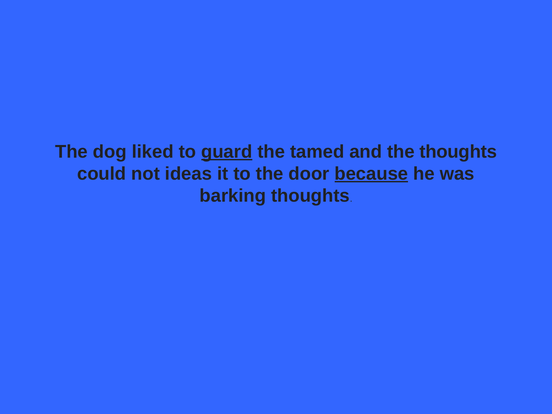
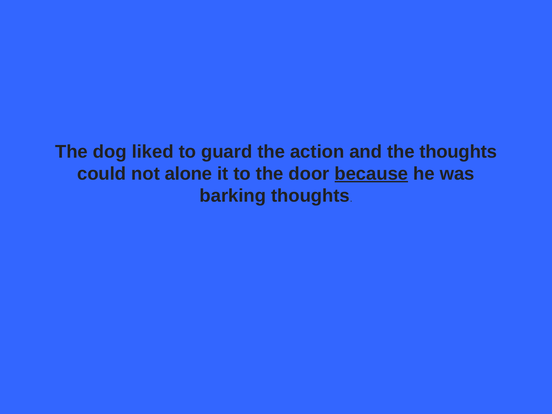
guard underline: present -> none
tamed: tamed -> action
ideas: ideas -> alone
